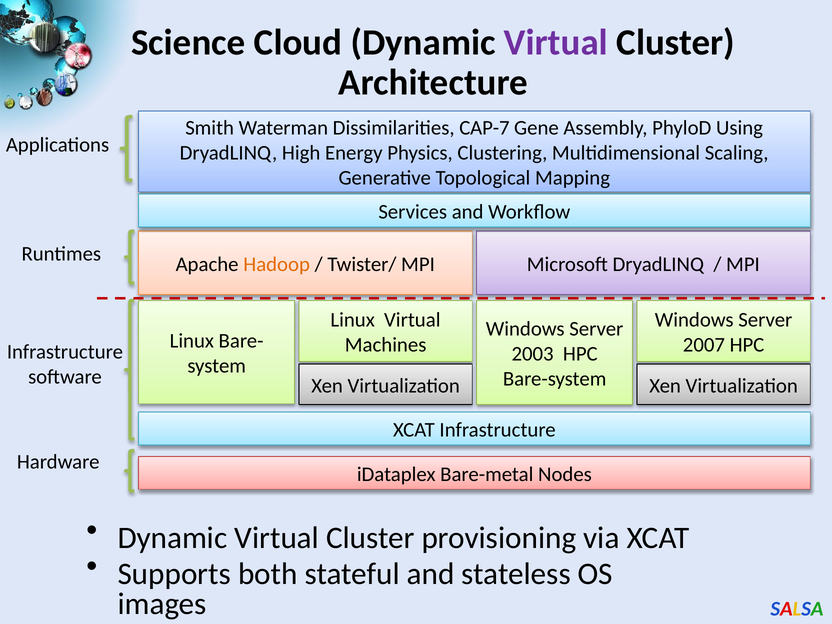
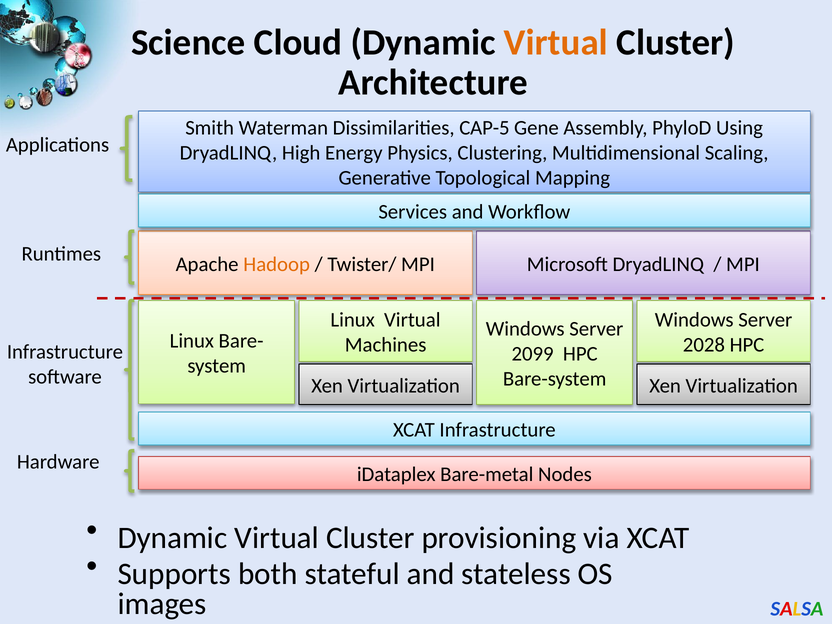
Virtual at (556, 43) colour: purple -> orange
CAP-7: CAP-7 -> CAP-5
2007: 2007 -> 2028
2003: 2003 -> 2099
